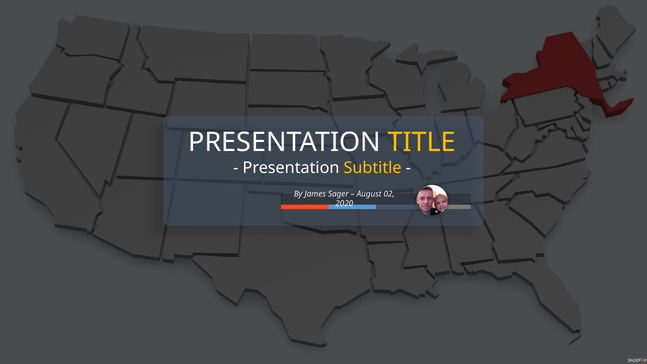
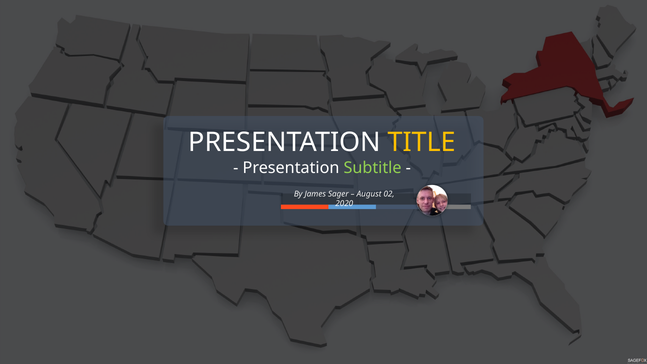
Subtitle colour: yellow -> light green
